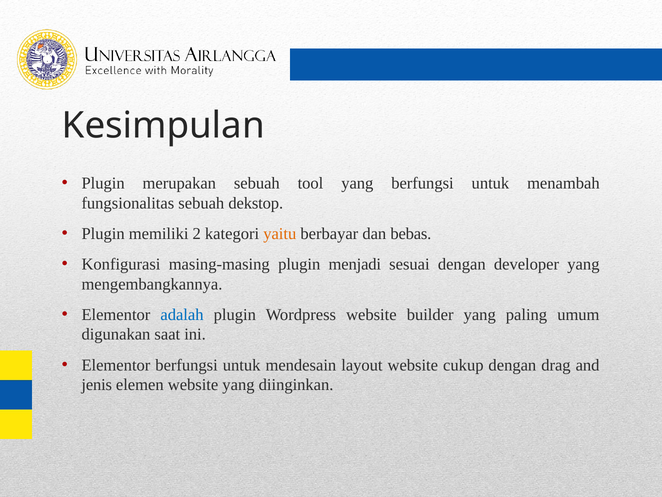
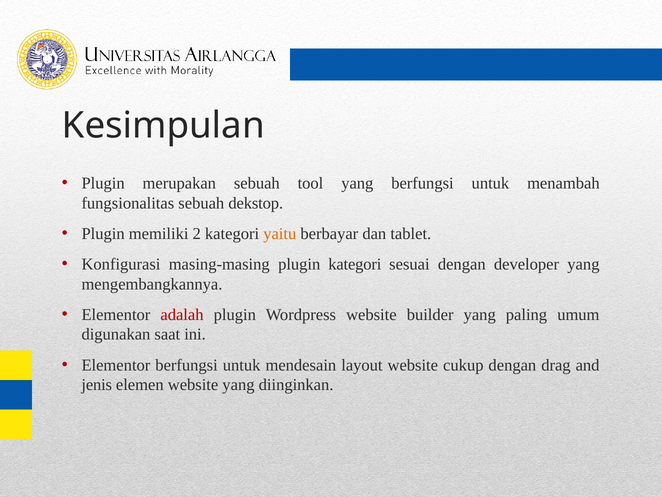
bebas: bebas -> tablet
plugin menjadi: menjadi -> kategori
adalah colour: blue -> red
